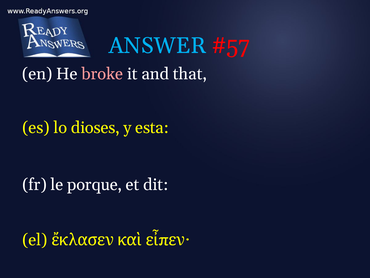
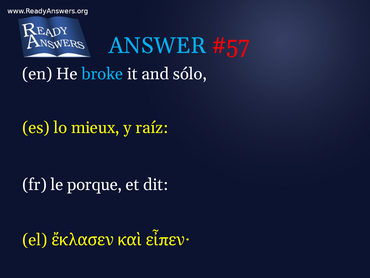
broke colour: pink -> light blue
that: that -> sólo
dioses: dioses -> mieux
esta: esta -> raíz
